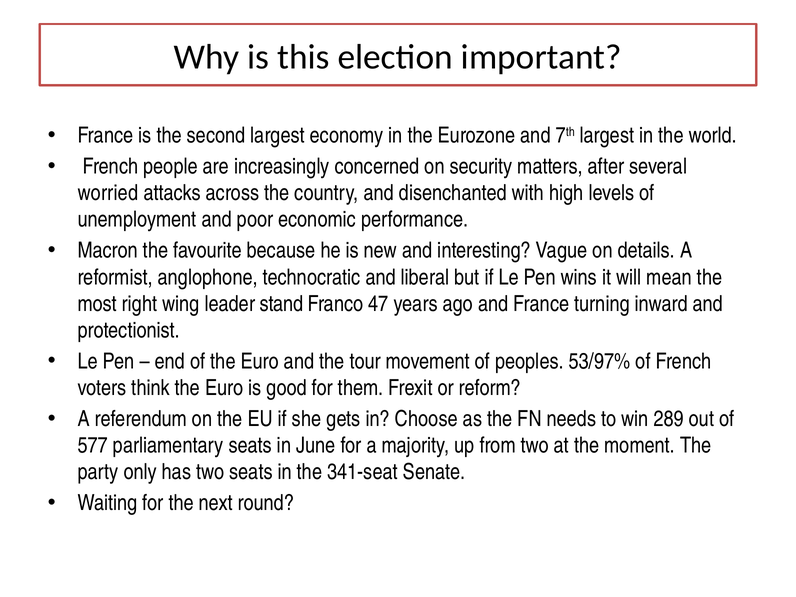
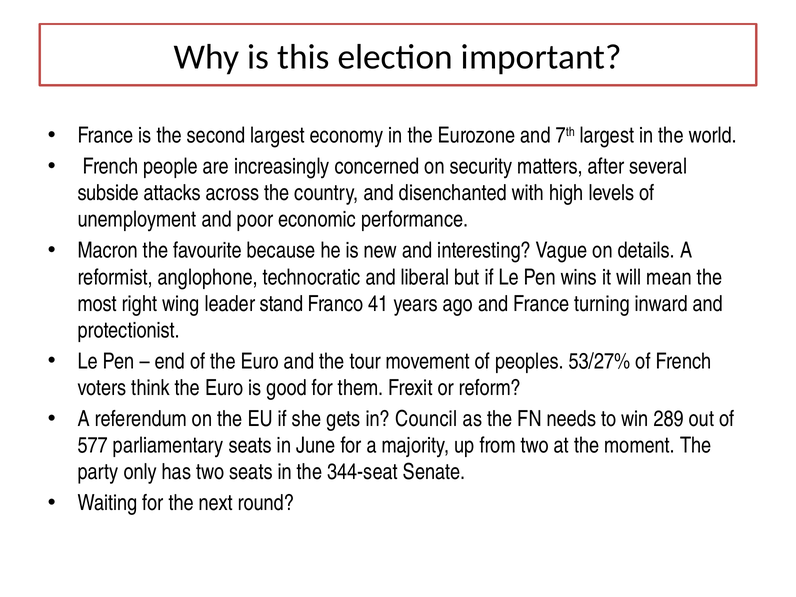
worried: worried -> subside
47: 47 -> 41
53/97%: 53/97% -> 53/27%
Choose: Choose -> Council
341-seat: 341-seat -> 344-seat
